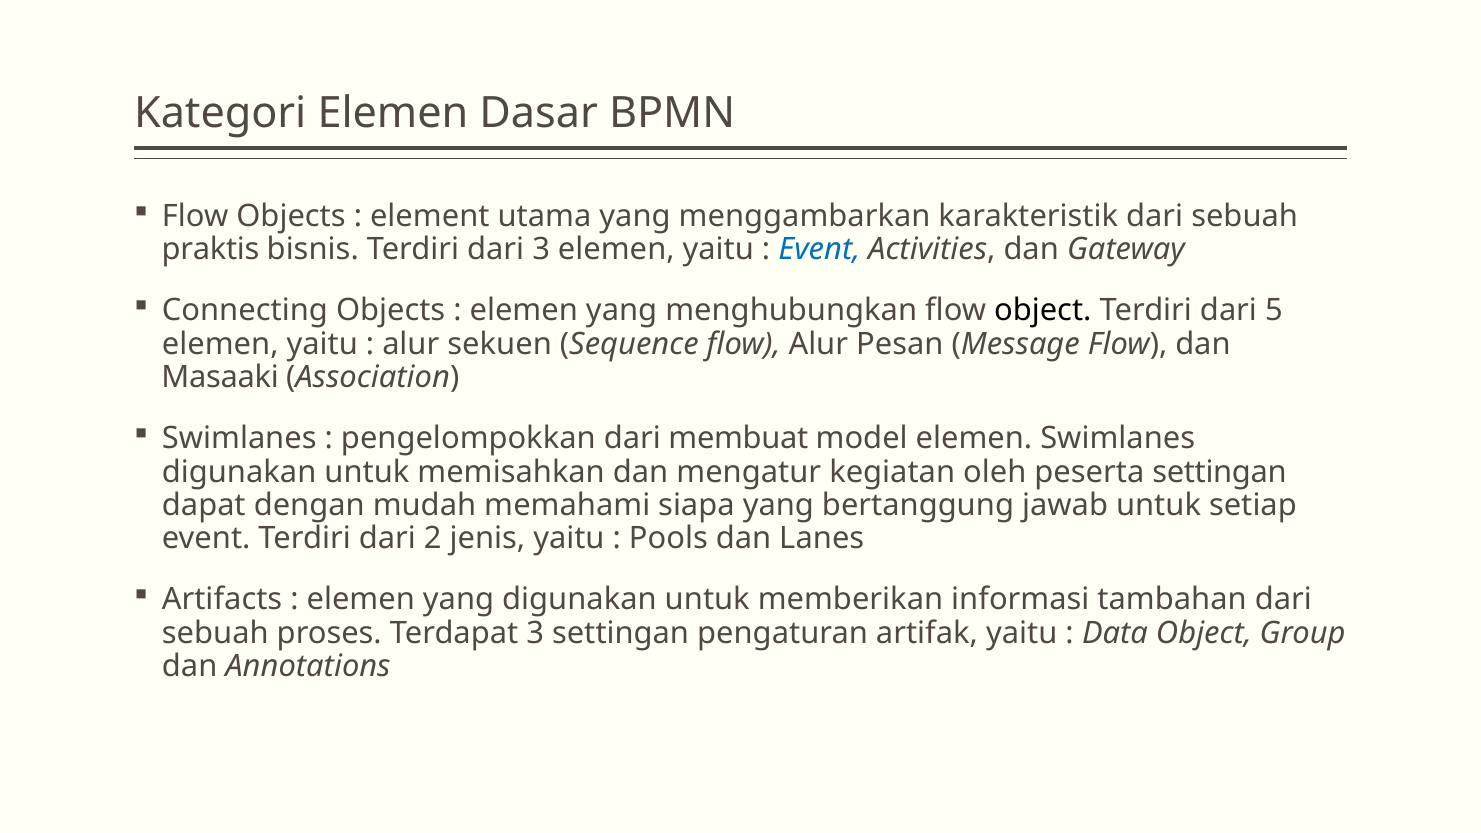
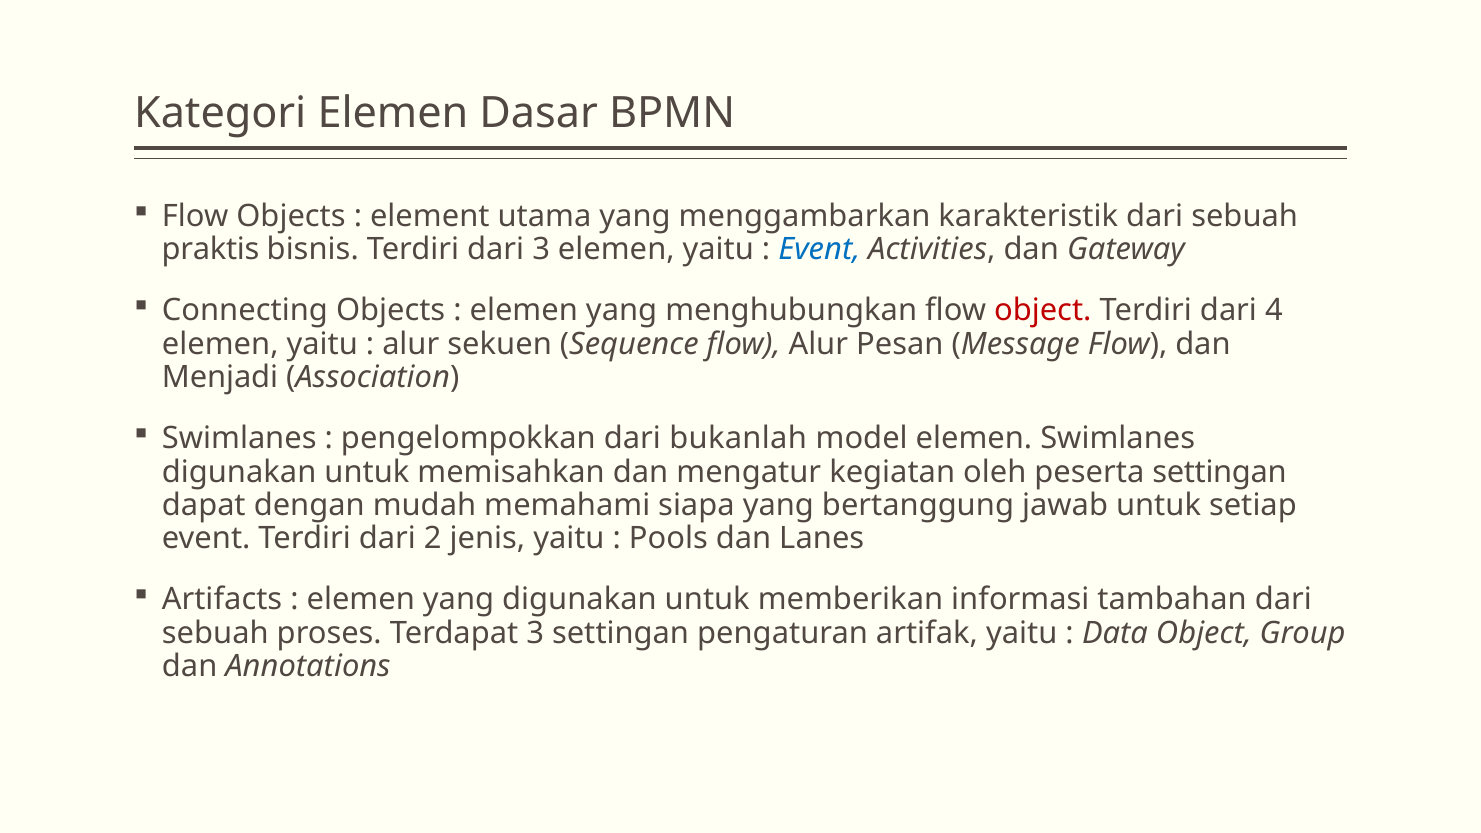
object at (1043, 311) colour: black -> red
5: 5 -> 4
Masaaki: Masaaki -> Menjadi
membuat: membuat -> bukanlah
